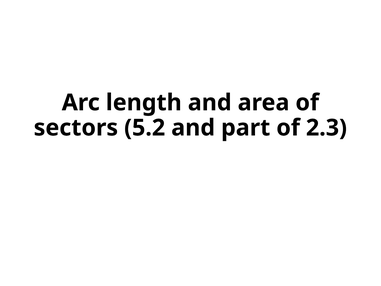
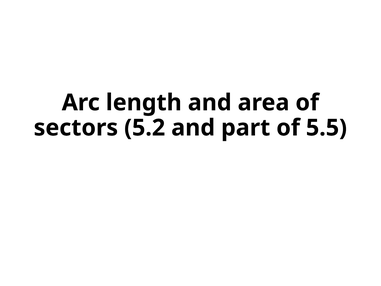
2.3: 2.3 -> 5.5
